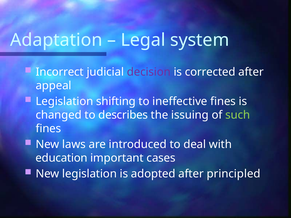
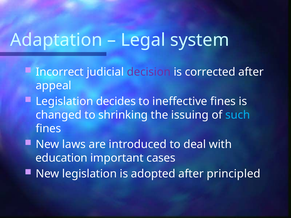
shifting: shifting -> decides
describes: describes -> shrinking
such colour: light green -> light blue
